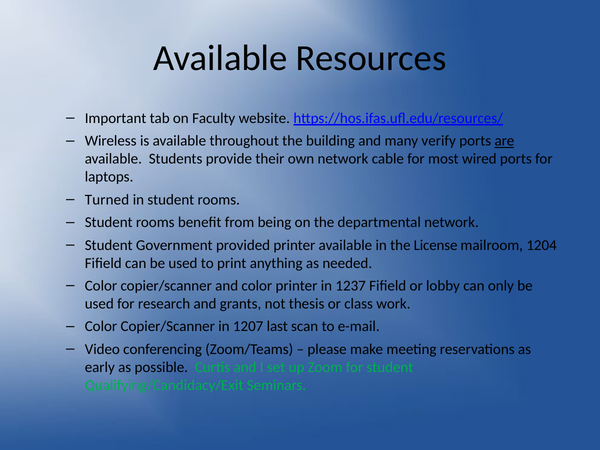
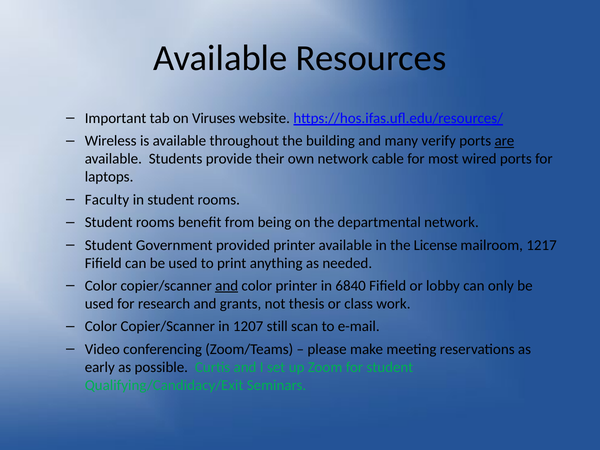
Faculty: Faculty -> Viruses
Turned: Turned -> Faculty
1204: 1204 -> 1217
and at (227, 286) underline: none -> present
1237: 1237 -> 6840
last: last -> still
